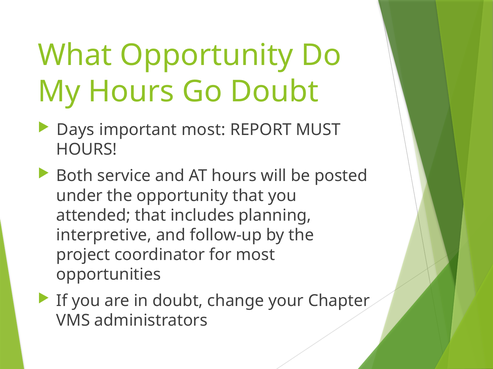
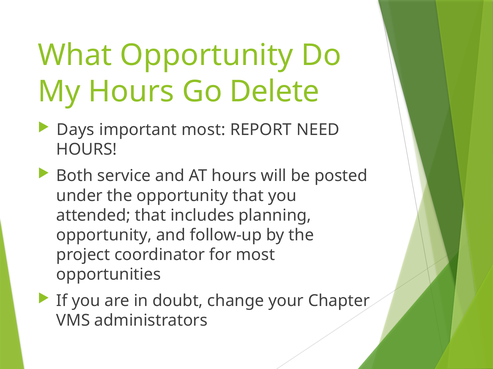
Go Doubt: Doubt -> Delete
MUST: MUST -> NEED
interpretive at (104, 235): interpretive -> opportunity
